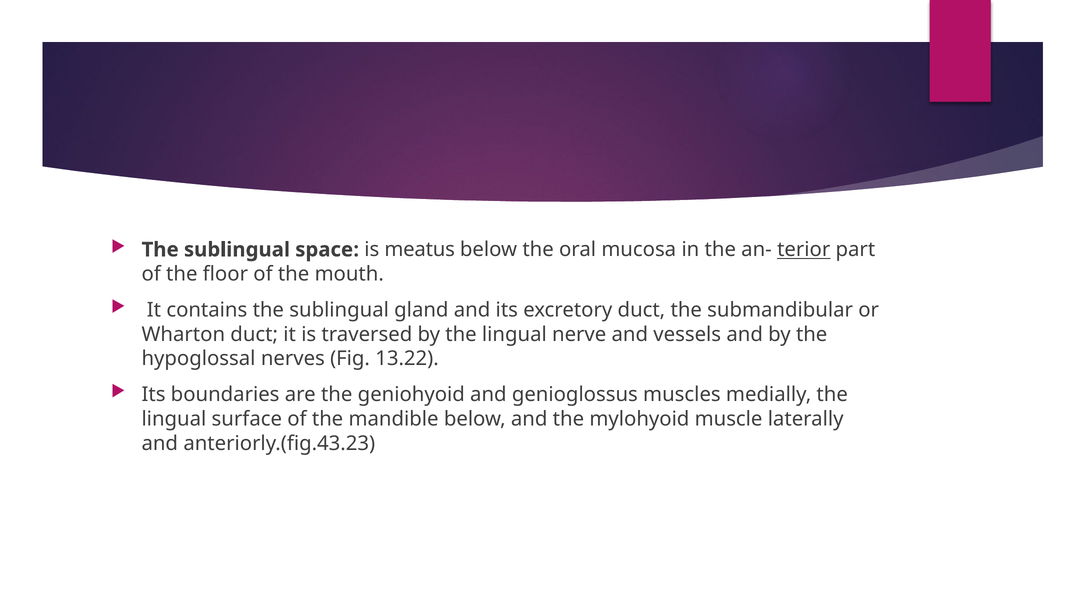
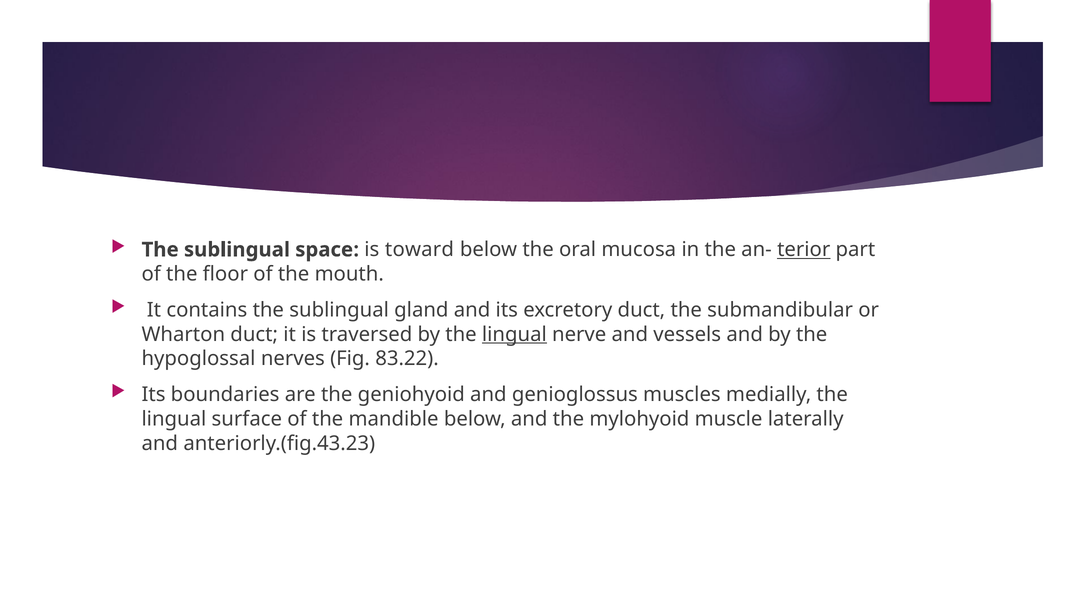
meatus: meatus -> toward
lingual at (514, 334) underline: none -> present
13.22: 13.22 -> 83.22
